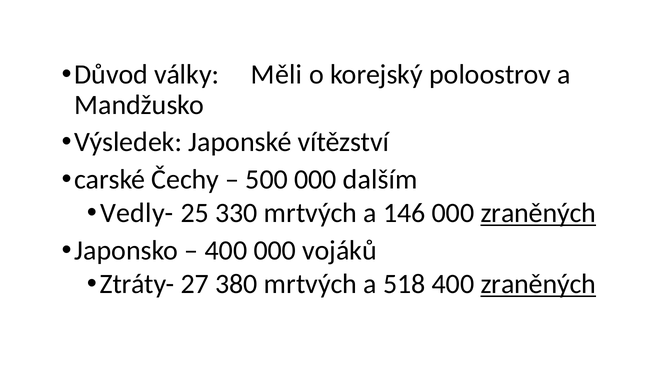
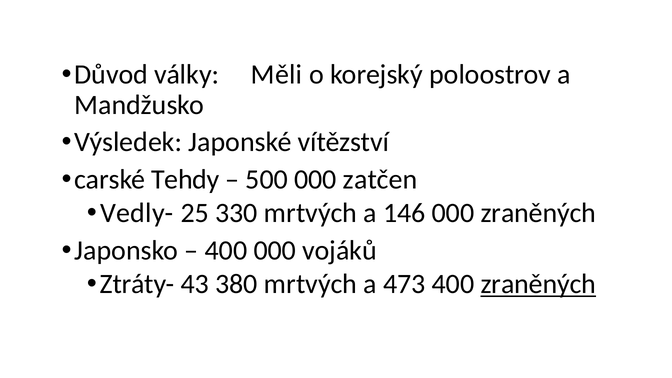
Čechy: Čechy -> Tehdy
dalším: dalším -> zatčen
zraněných at (538, 213) underline: present -> none
27: 27 -> 43
518: 518 -> 473
